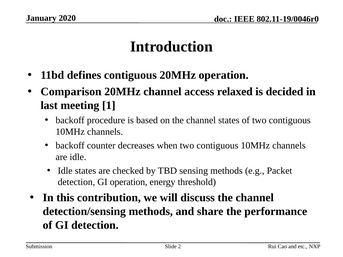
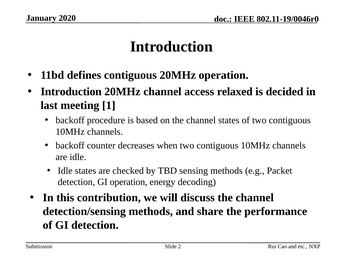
Comparison at (71, 92): Comparison -> Introduction
threshold: threshold -> decoding
